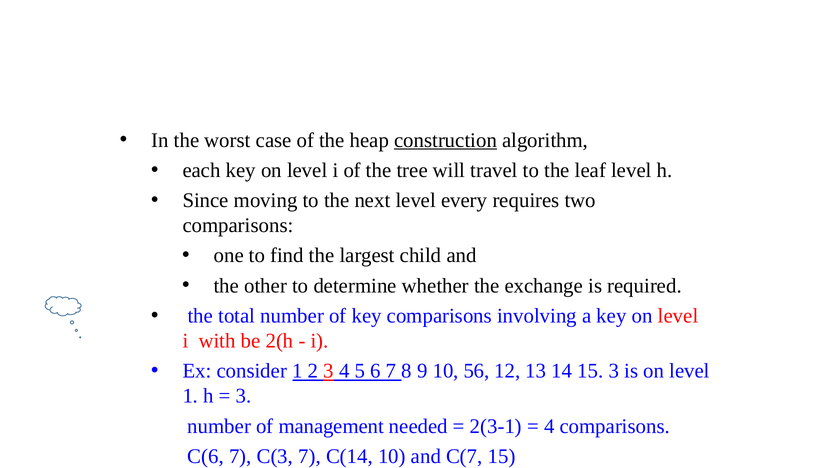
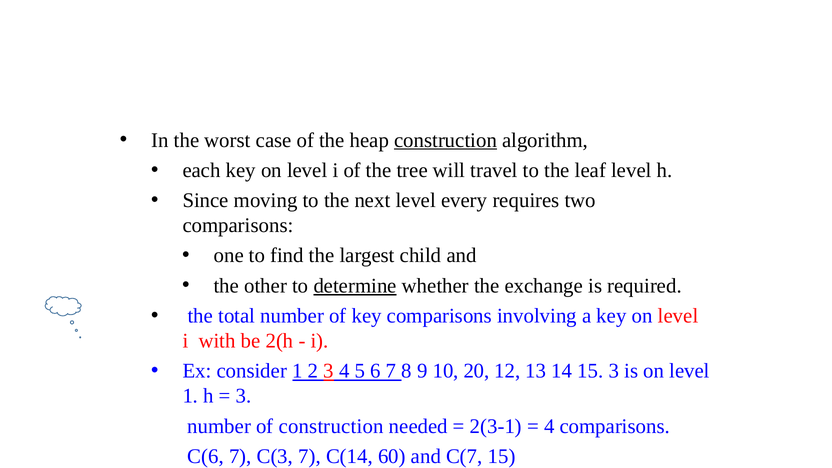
determine underline: none -> present
56: 56 -> 20
of management: management -> construction
C(14 10: 10 -> 60
